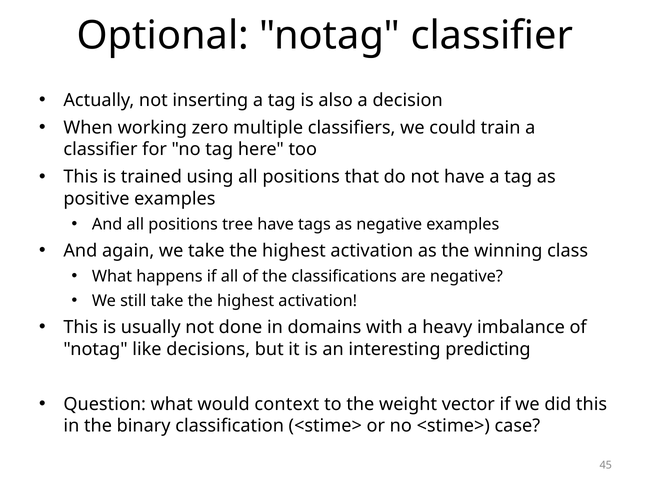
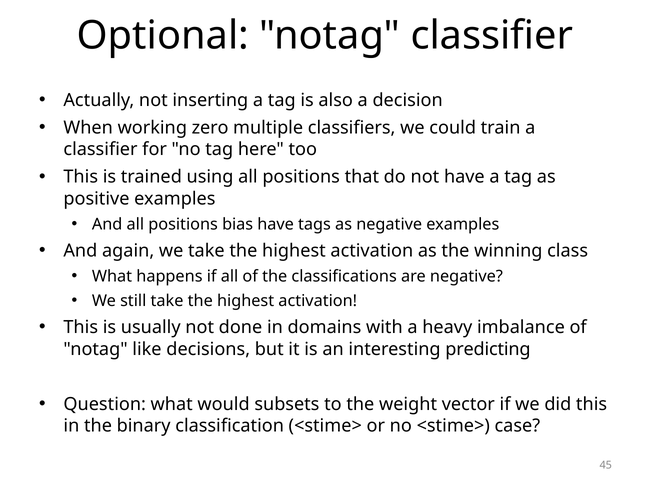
tree: tree -> bias
context: context -> subsets
